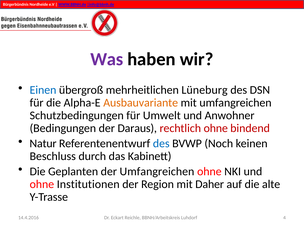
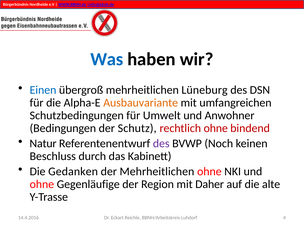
Was colour: purple -> blue
Daraus: Daraus -> Schutz
des at (161, 143) colour: blue -> purple
Geplanten: Geplanten -> Gedanken
der Umfangreichen: Umfangreichen -> Mehrheitlichen
Institutionen: Institutionen -> Gegenläufige
